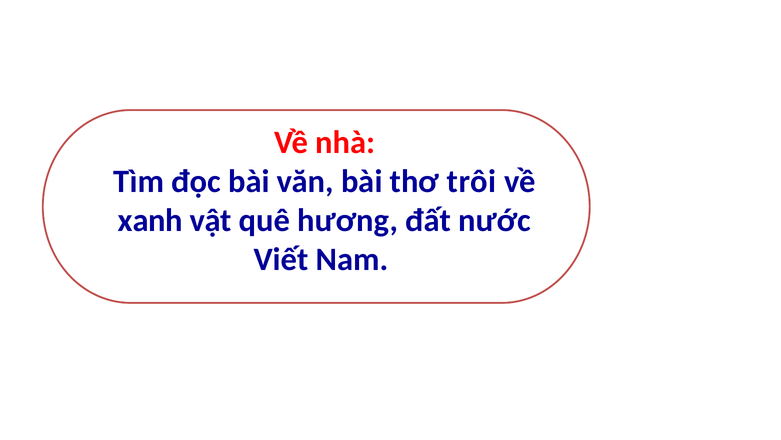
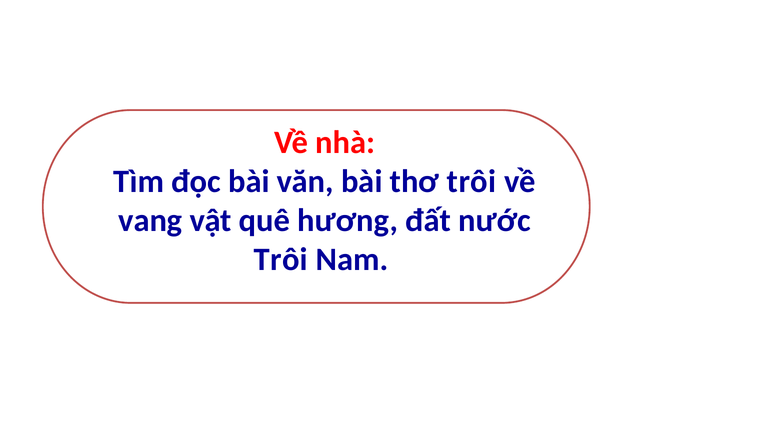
xanh: xanh -> vang
Viết at (281, 259): Viết -> Trôi
